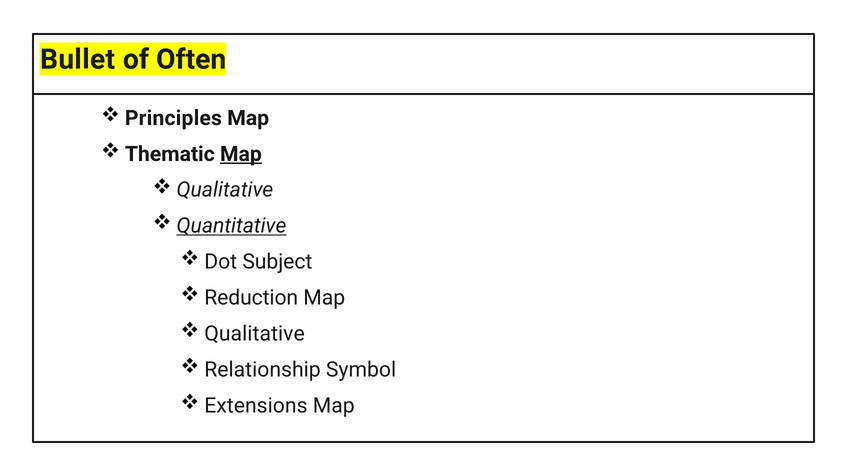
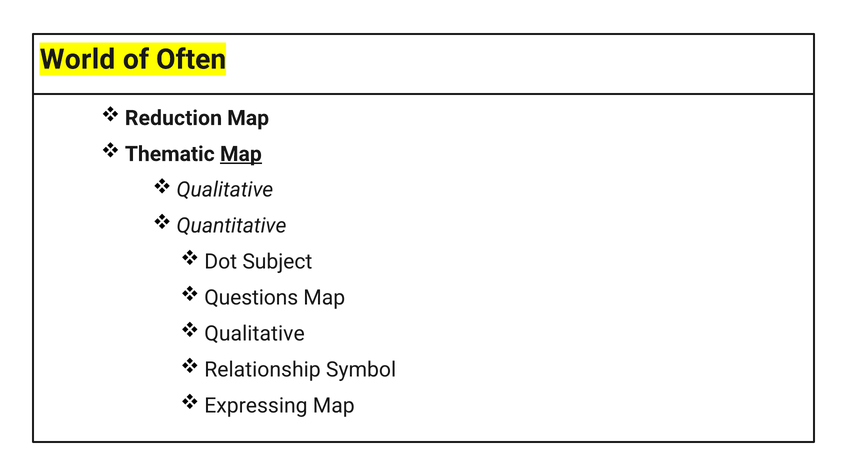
Bullet: Bullet -> World
Principles: Principles -> Reduction
Quantitative underline: present -> none
Reduction: Reduction -> Questions
Extensions: Extensions -> Expressing
